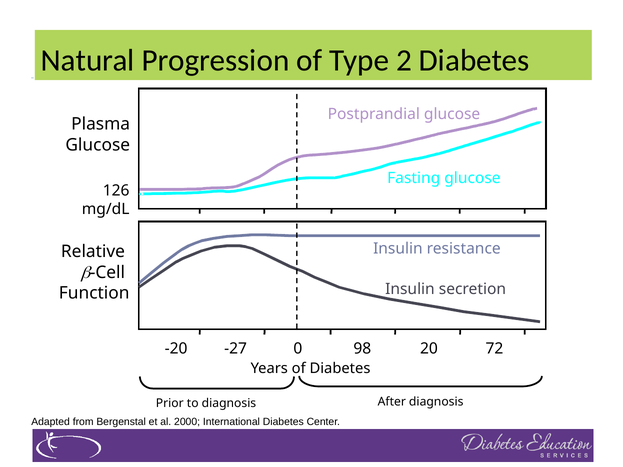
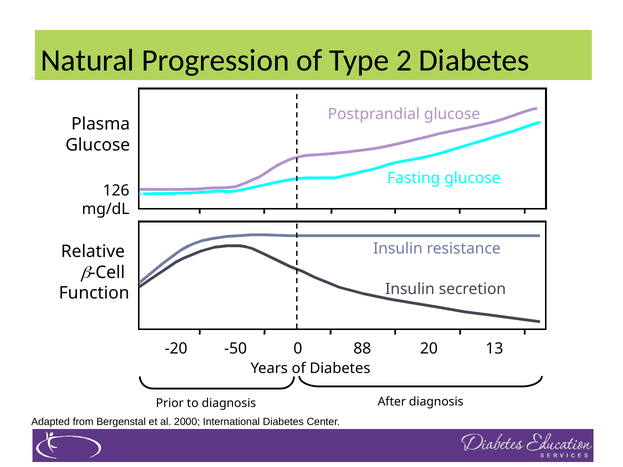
-27: -27 -> -50
98: 98 -> 88
72: 72 -> 13
